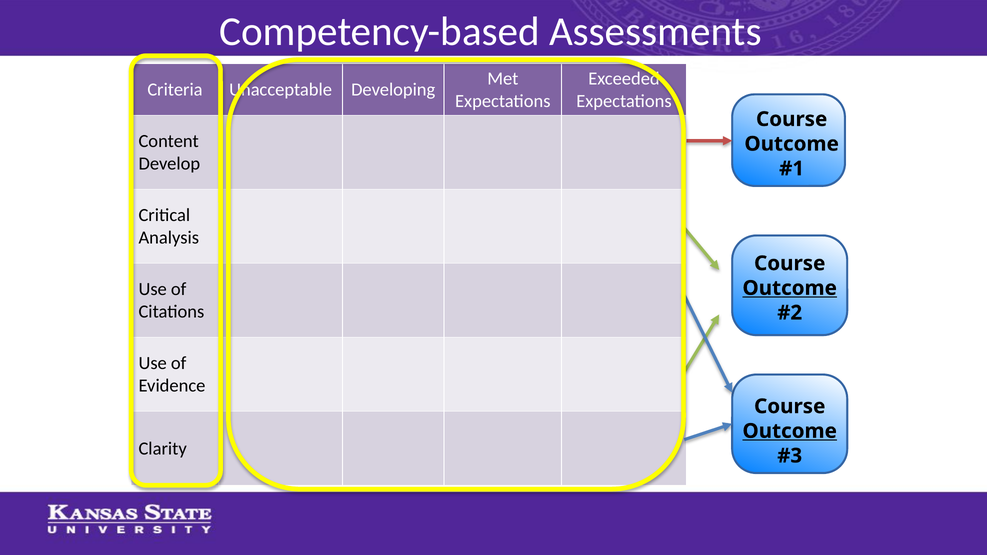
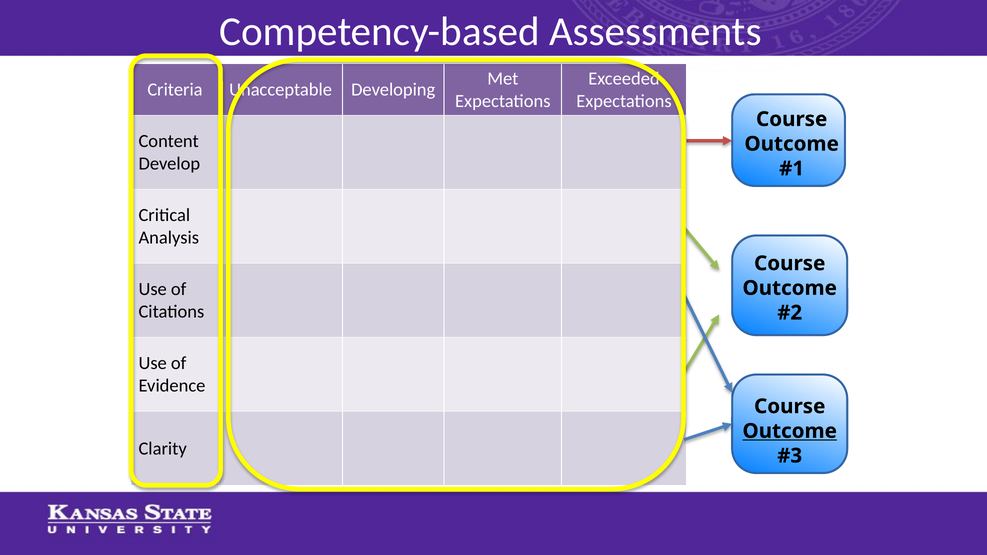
Outcome at (790, 288) underline: present -> none
